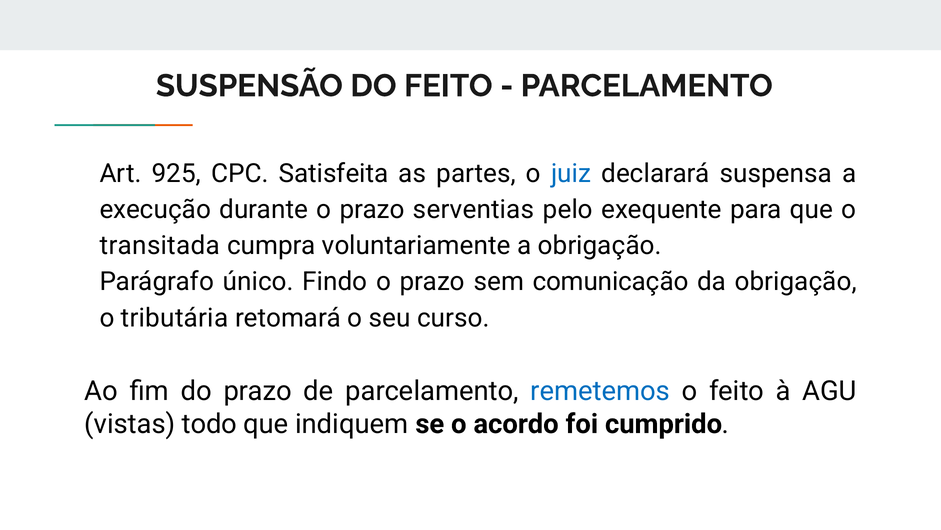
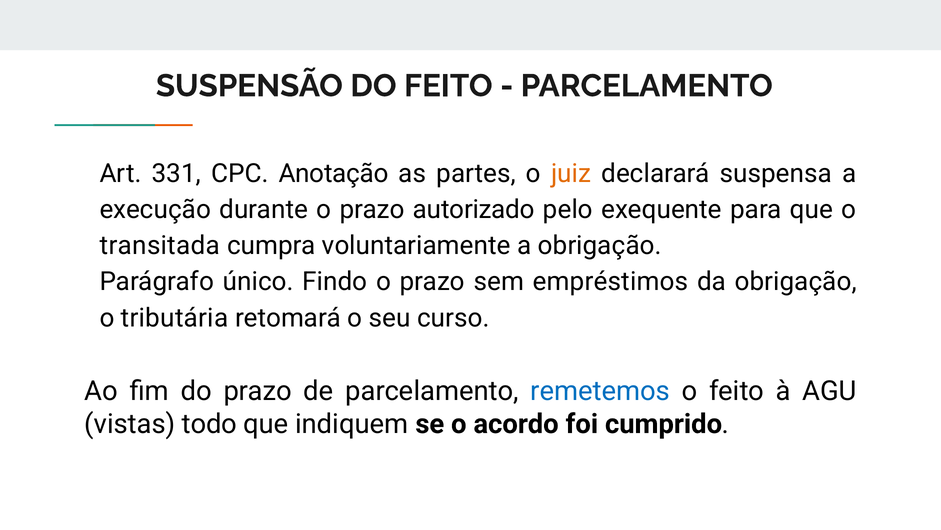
925: 925 -> 331
Satisfeita: Satisfeita -> Anotação
juiz colour: blue -> orange
serventias: serventias -> autorizado
comunicação: comunicação -> empréstimos
